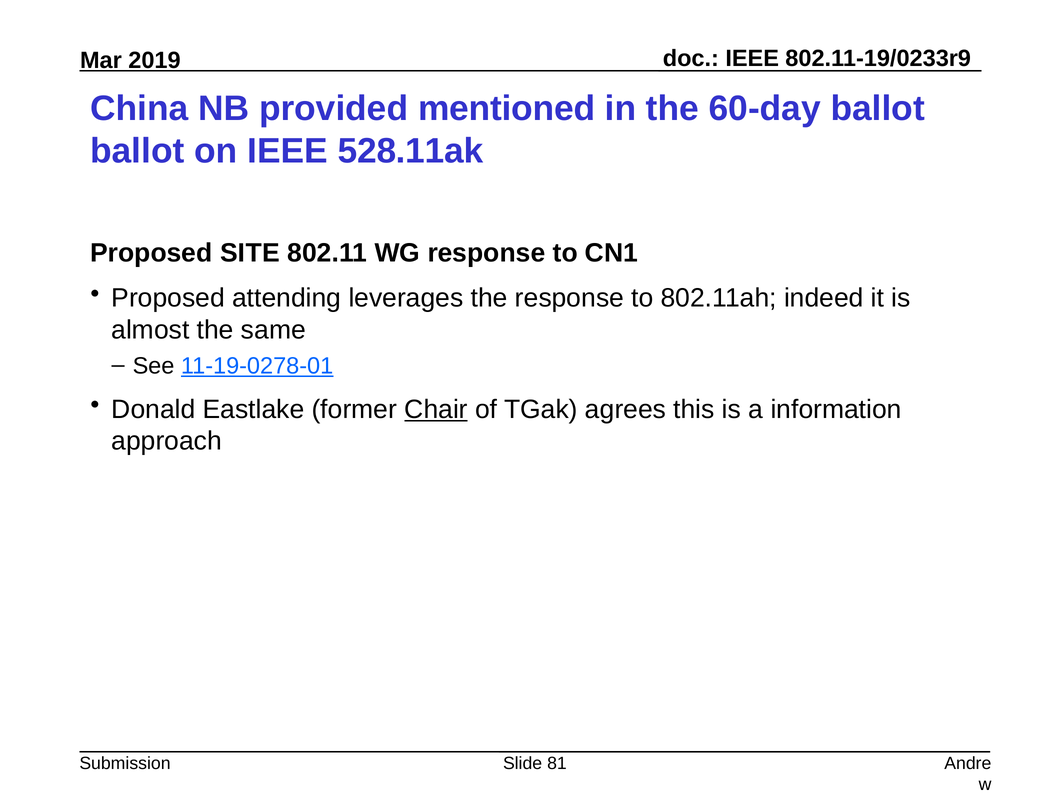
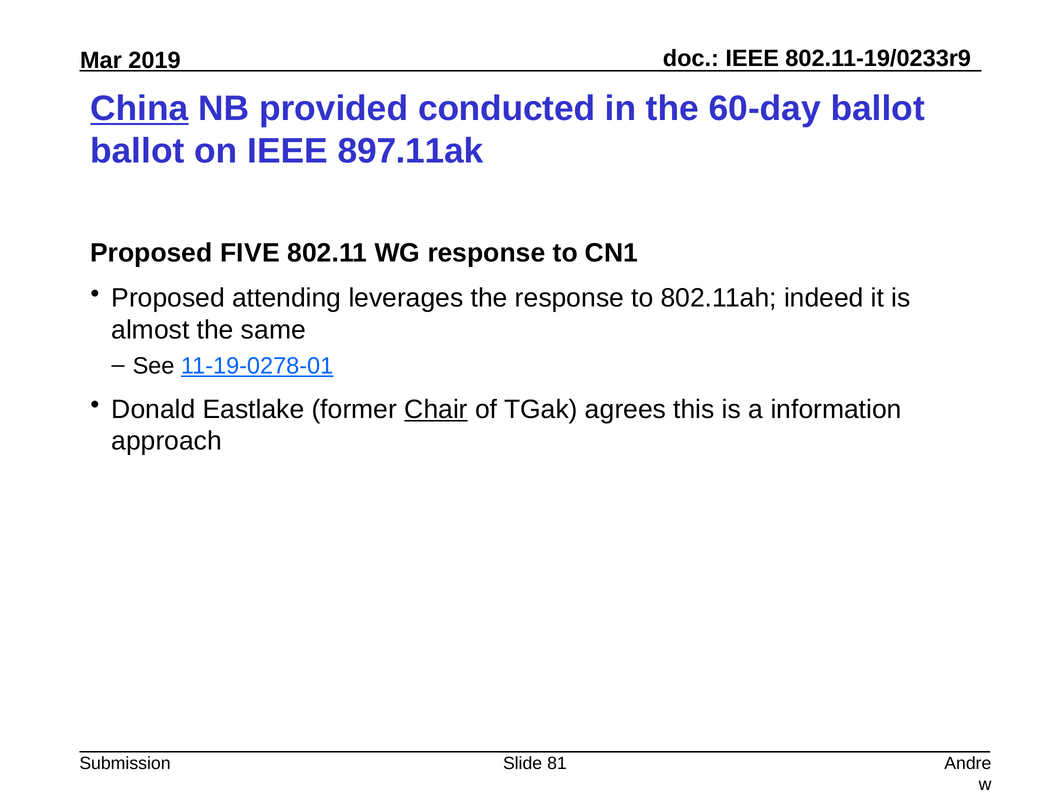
China underline: none -> present
mentioned: mentioned -> conducted
528.11ak: 528.11ak -> 897.11ak
SITE: SITE -> FIVE
